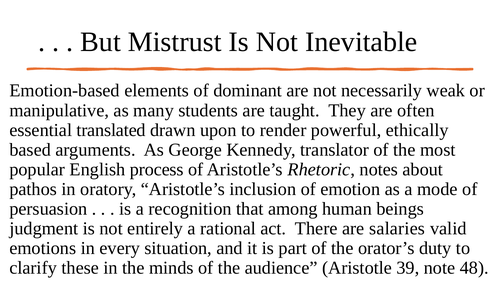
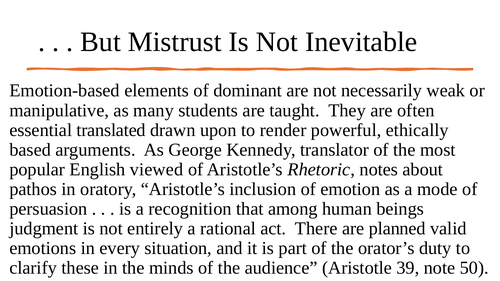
process: process -> viewed
salaries: salaries -> planned
48: 48 -> 50
